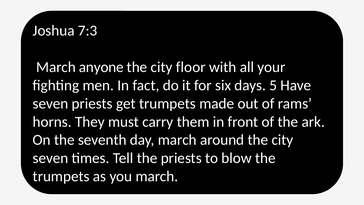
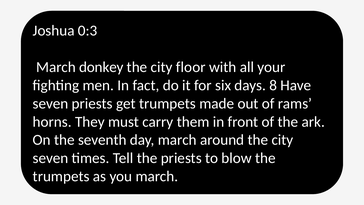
7:3: 7:3 -> 0:3
anyone: anyone -> donkey
5: 5 -> 8
